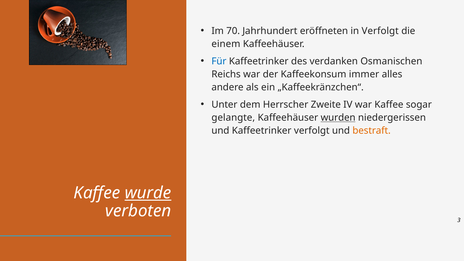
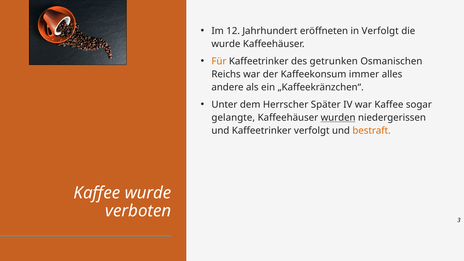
70: 70 -> 12
einem at (226, 44): einem -> wurde
Für colour: blue -> orange
verdanken: verdanken -> getrunken
Zweite: Zweite -> Später
wurde at (148, 193) underline: present -> none
